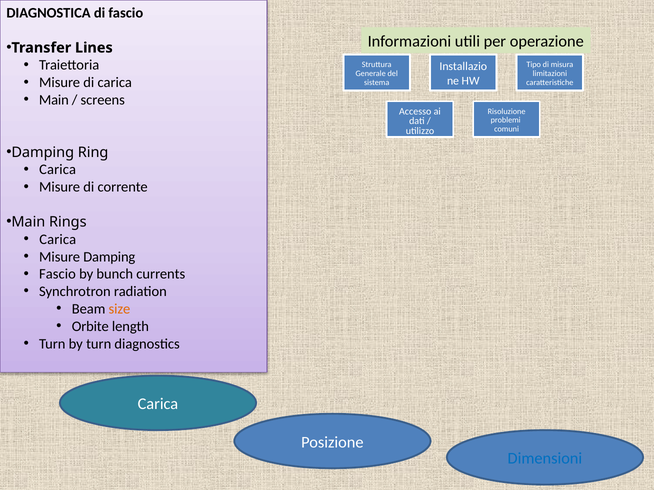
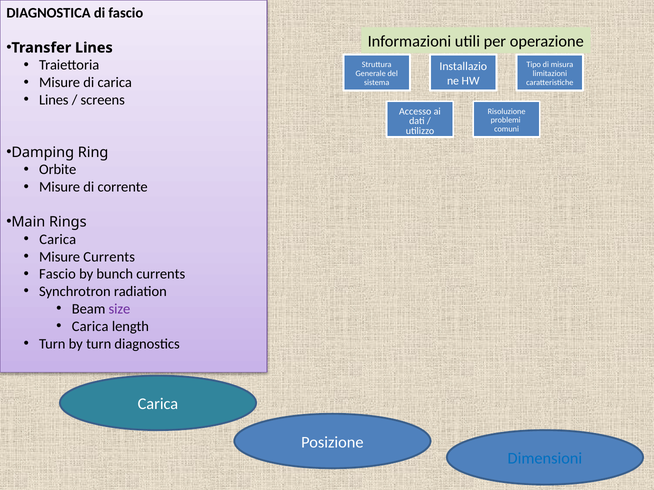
Main at (54, 100): Main -> Lines
Carica at (58, 170): Carica -> Orbite
Misure Damping: Damping -> Currents
size colour: orange -> purple
Orbite at (90, 327): Orbite -> Carica
